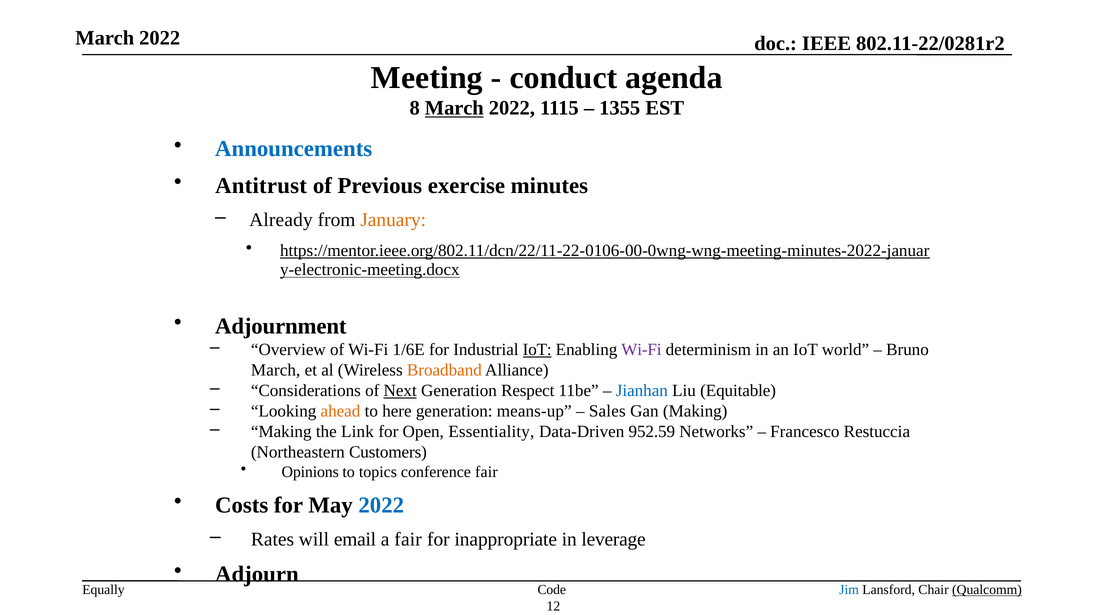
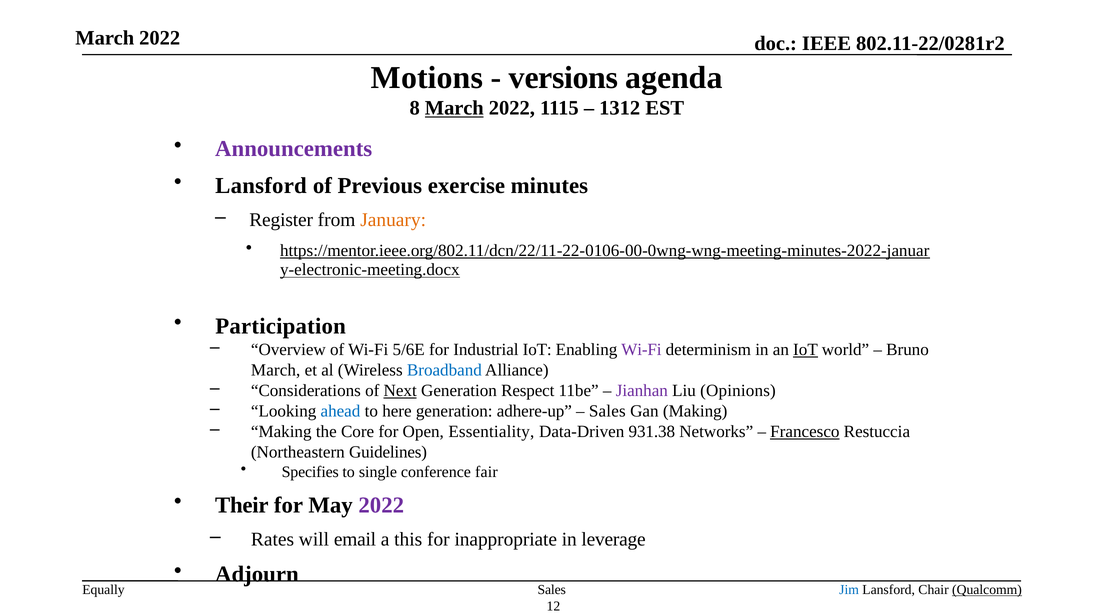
Meeting: Meeting -> Motions
conduct: conduct -> versions
1355: 1355 -> 1312
Announcements colour: blue -> purple
Antitrust at (261, 186): Antitrust -> Lansford
Already: Already -> Register
Adjournment: Adjournment -> Participation
1/6E: 1/6E -> 5/6E
IoT at (537, 350) underline: present -> none
IoT at (805, 350) underline: none -> present
Broadband colour: orange -> blue
Jianhan colour: blue -> purple
Equitable: Equitable -> Opinions
ahead colour: orange -> blue
means-up: means-up -> adhere-up
Link: Link -> Core
952.59: 952.59 -> 931.38
Francesco underline: none -> present
Customers: Customers -> Guidelines
Opinions: Opinions -> Specifies
topics: topics -> single
Costs: Costs -> Their
2022 at (381, 505) colour: blue -> purple
a fair: fair -> this
Code at (552, 590): Code -> Sales
